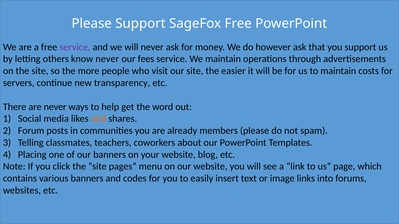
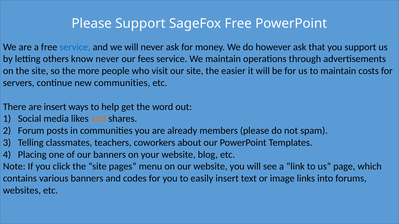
service at (75, 47) colour: purple -> blue
new transparency: transparency -> communities
are never: never -> insert
